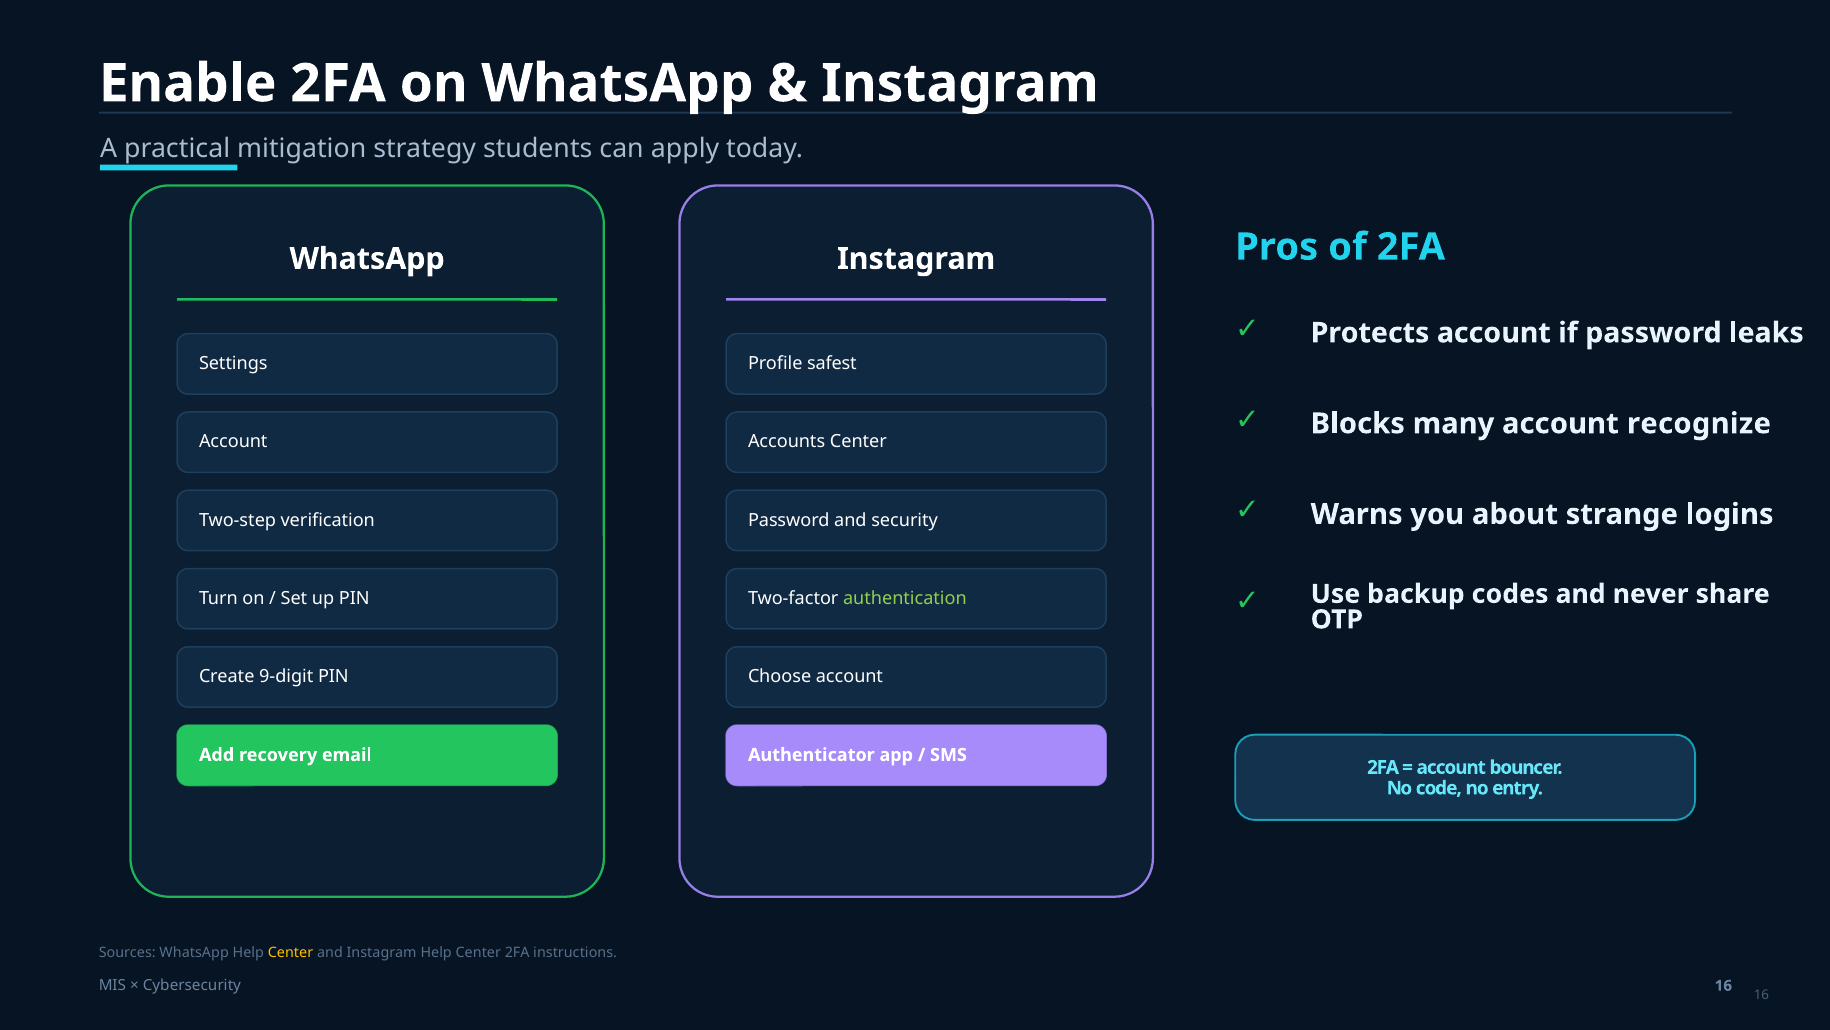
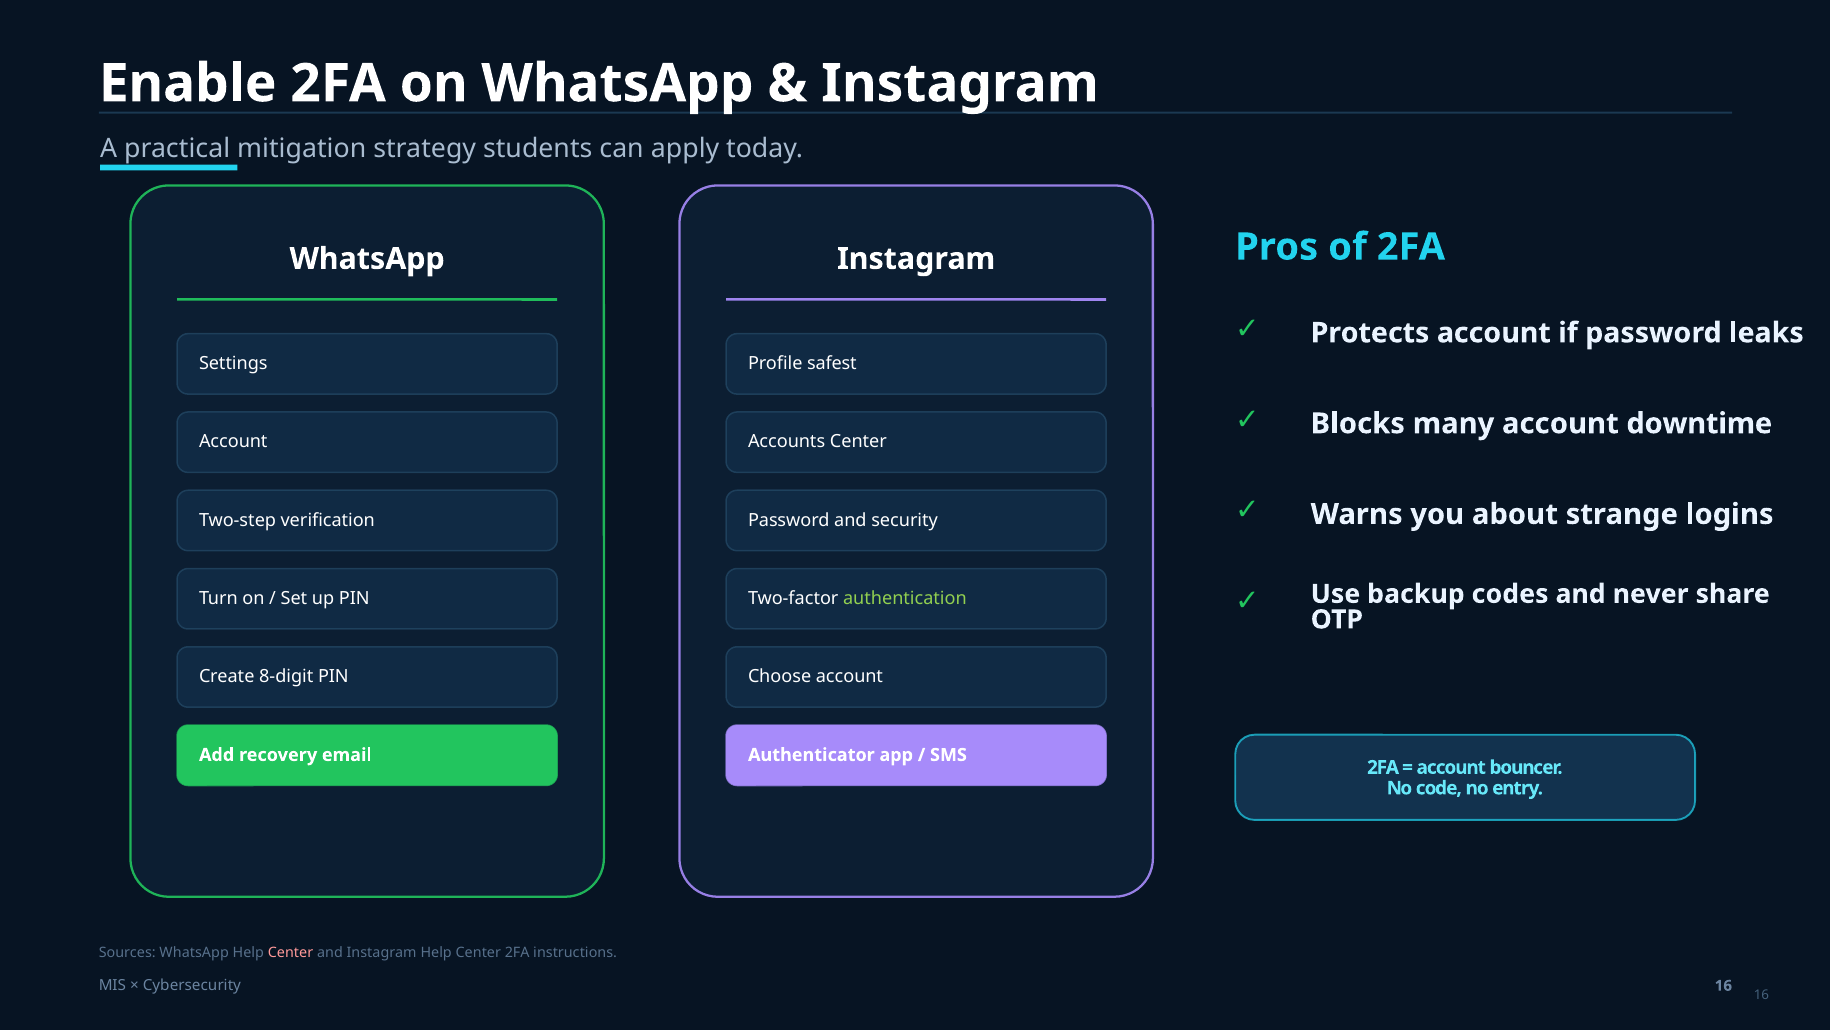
recognize: recognize -> downtime
9-digit: 9-digit -> 8-digit
Center at (291, 952) colour: yellow -> pink
